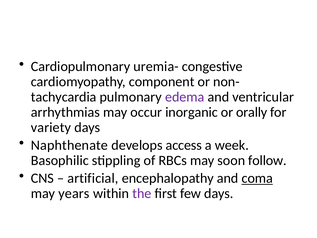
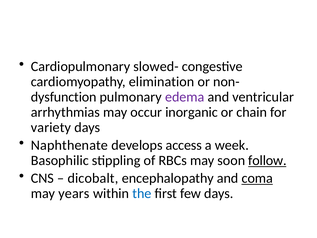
uremia-: uremia- -> slowed-
component: component -> elimination
tachycardia: tachycardia -> dysfunction
orally: orally -> chain
follow underline: none -> present
artificial: artificial -> dicobalt
the colour: purple -> blue
